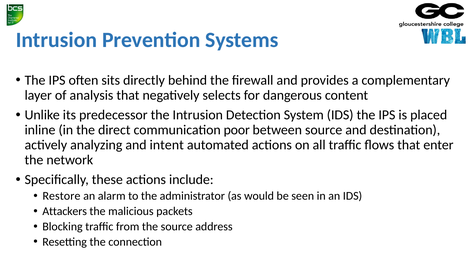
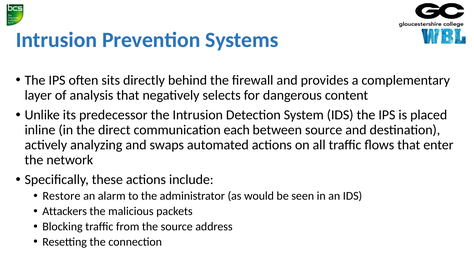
poor: poor -> each
intent: intent -> swaps
